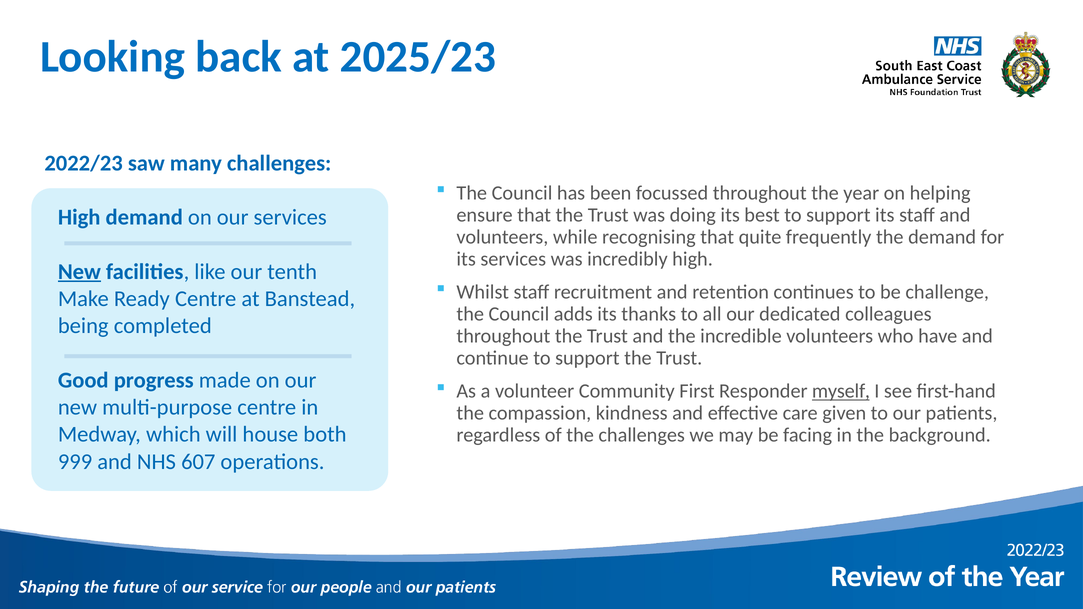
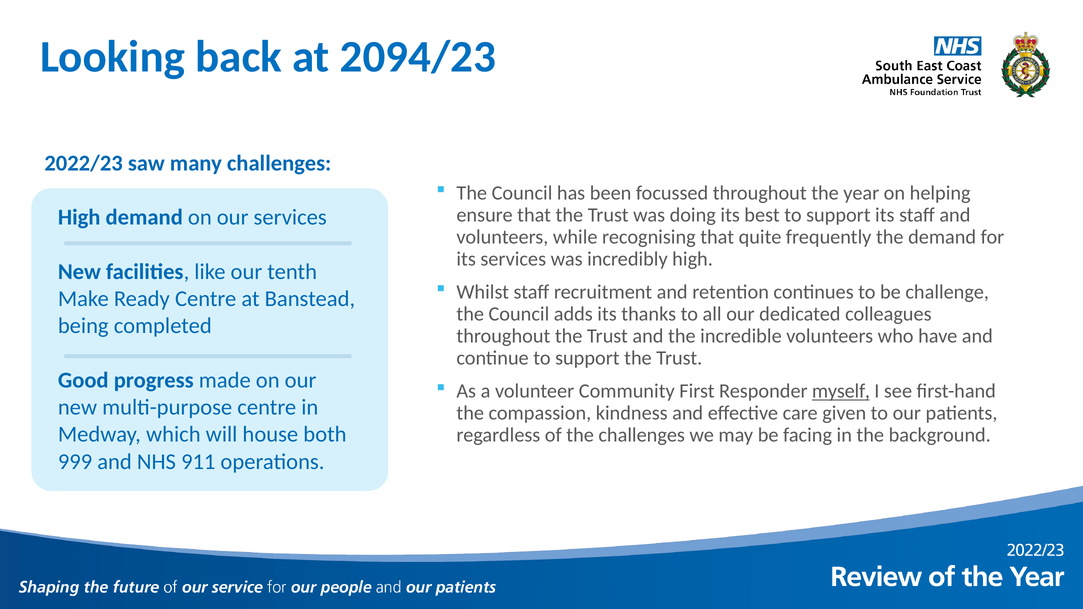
2025/23: 2025/23 -> 2094/23
New at (79, 272) underline: present -> none
607: 607 -> 911
